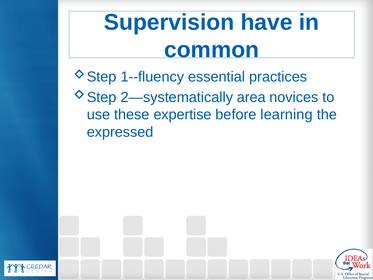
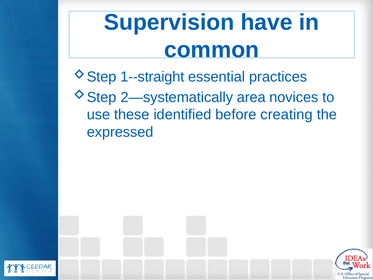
1--fluency: 1--fluency -> 1--straight
expertise: expertise -> identified
learning: learning -> creating
